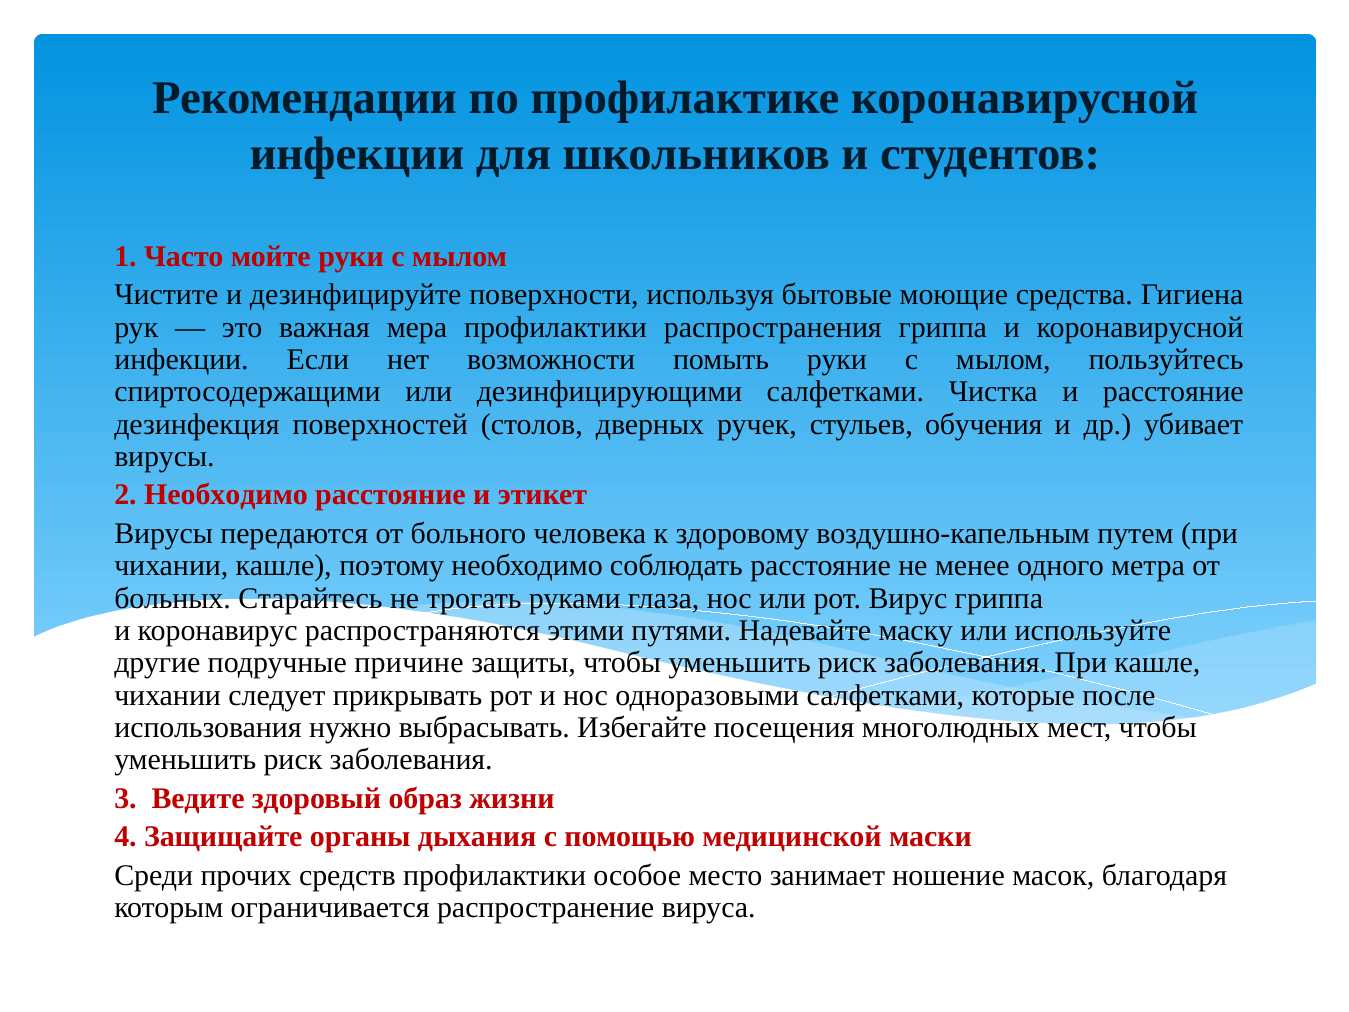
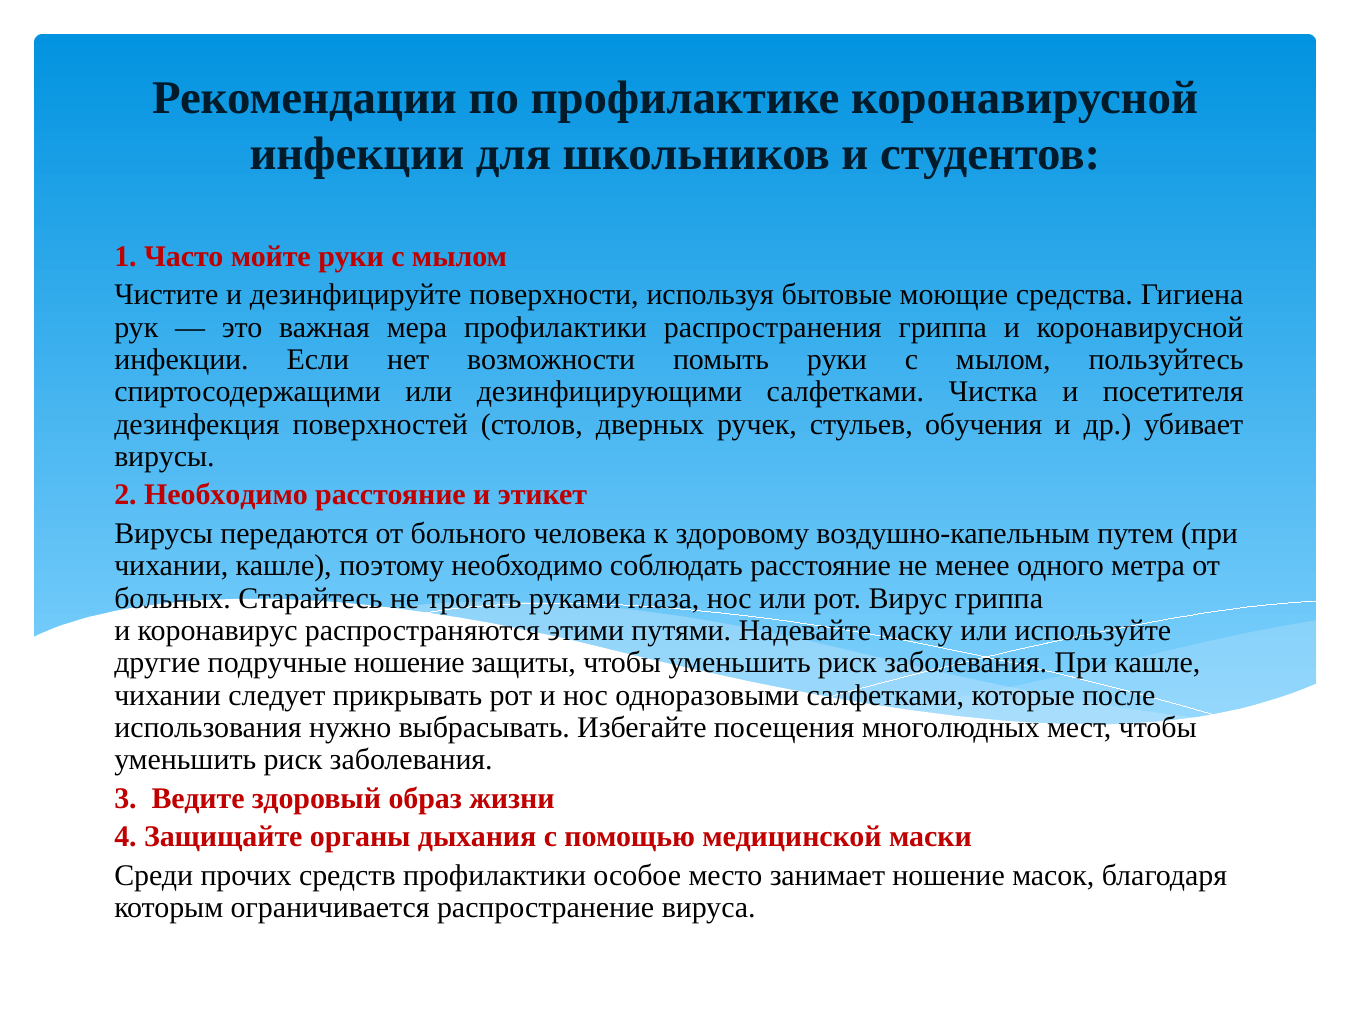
и расстояние: расстояние -> посетителя
подручные причине: причине -> ношение
